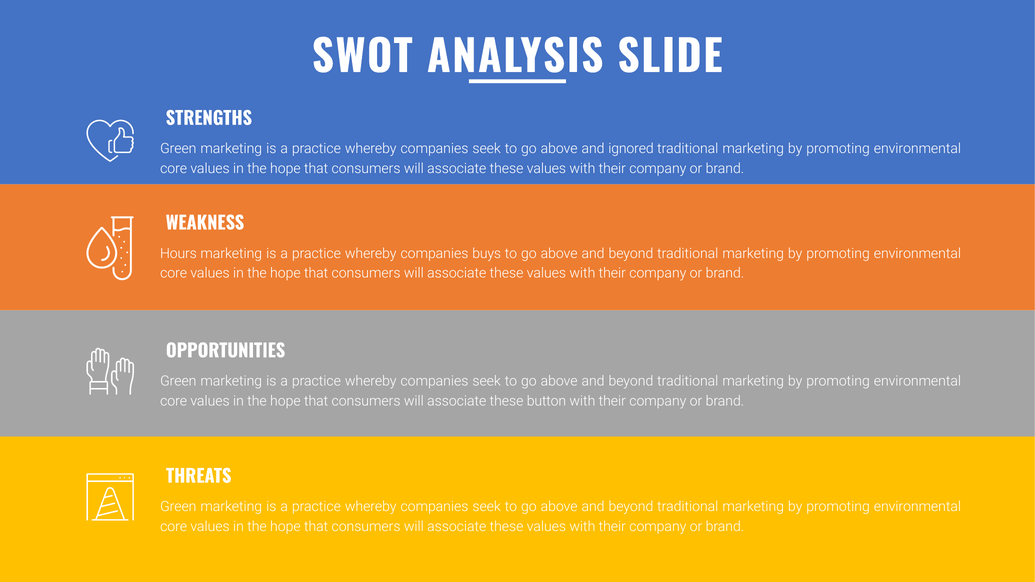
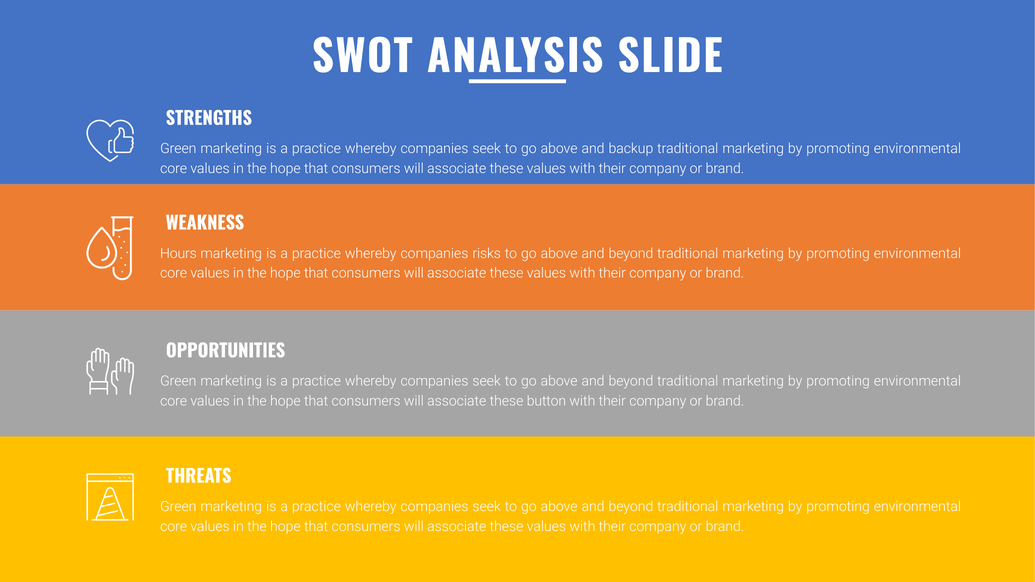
ignored: ignored -> backup
buys: buys -> risks
